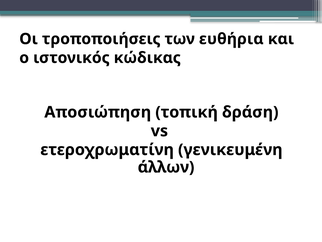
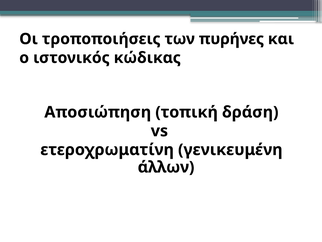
ευθήρια: ευθήρια -> πυρήνες
